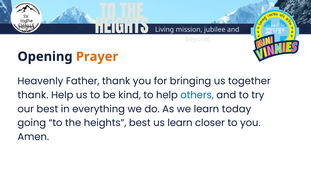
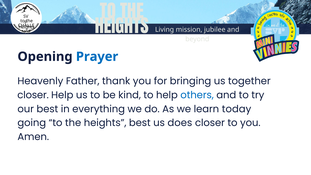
Prayer colour: orange -> blue
thank at (33, 95): thank -> closer
us learn: learn -> does
